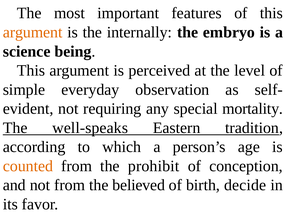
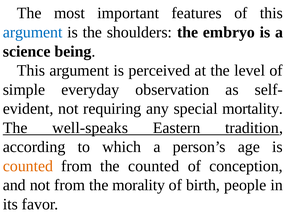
argument at (33, 32) colour: orange -> blue
internally: internally -> shoulders
the prohibit: prohibit -> counted
believed: believed -> morality
decide: decide -> people
